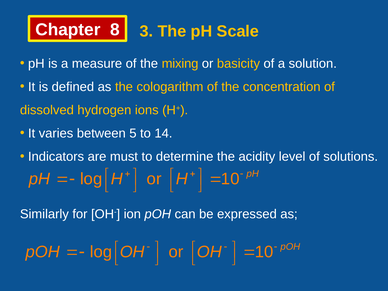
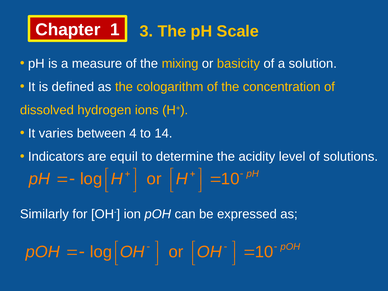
8: 8 -> 1
5: 5 -> 4
must: must -> equil
